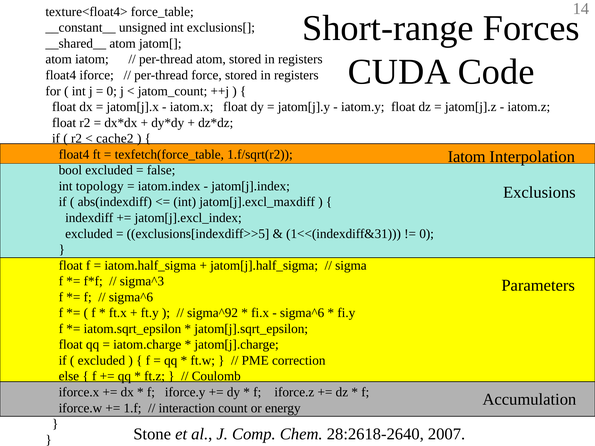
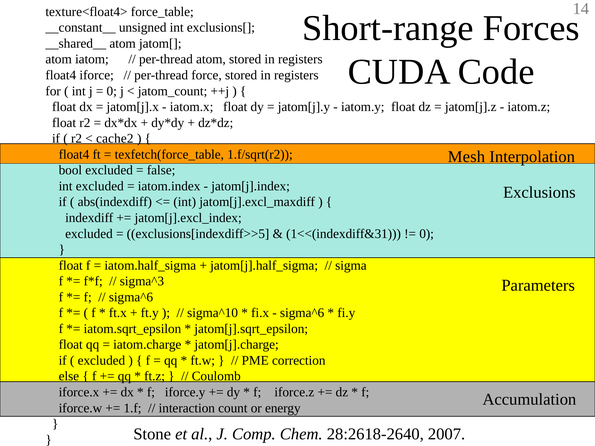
Iatom at (467, 157): Iatom -> Mesh
int topology: topology -> excluded
sigma^92: sigma^92 -> sigma^10
